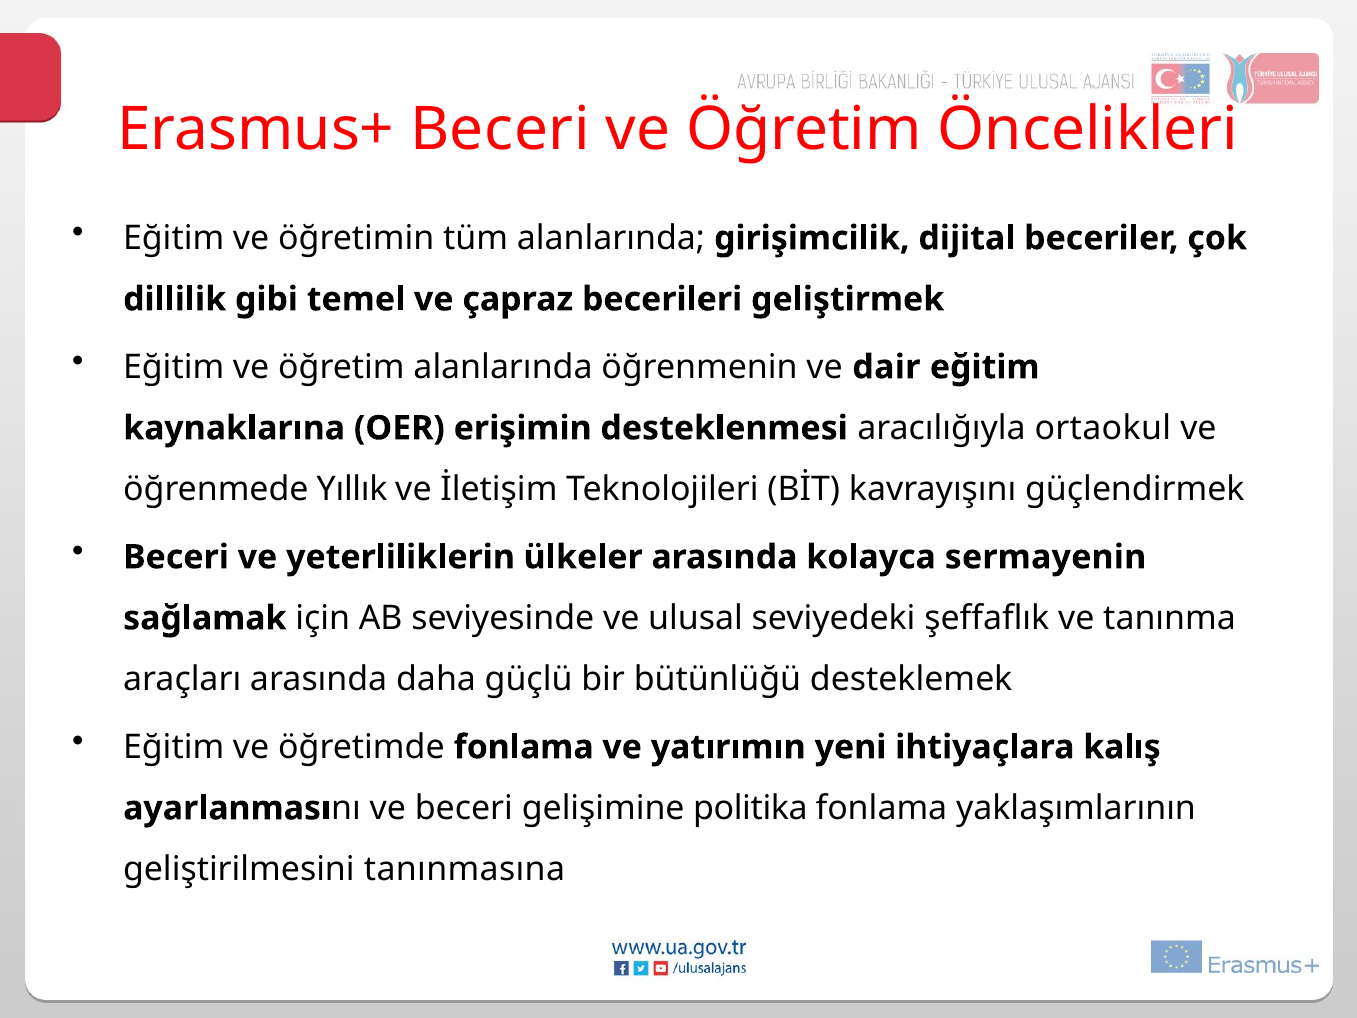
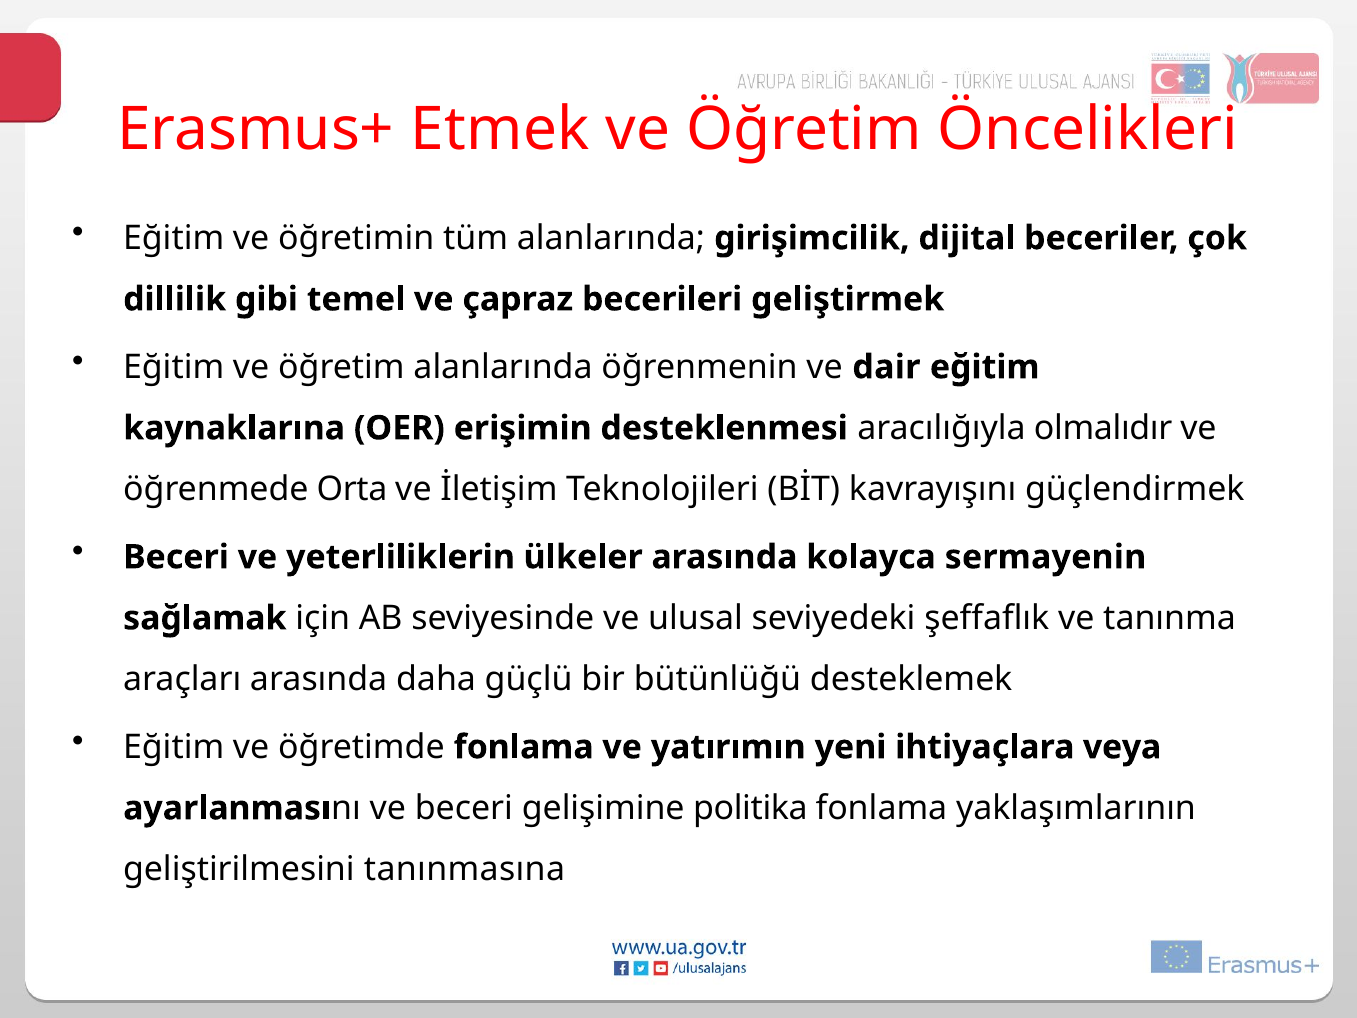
Erasmus+ Beceri: Beceri -> Etmek
ortaokul: ortaokul -> olmalıdır
Yıllık: Yıllık -> Orta
kalış: kalış -> veya
